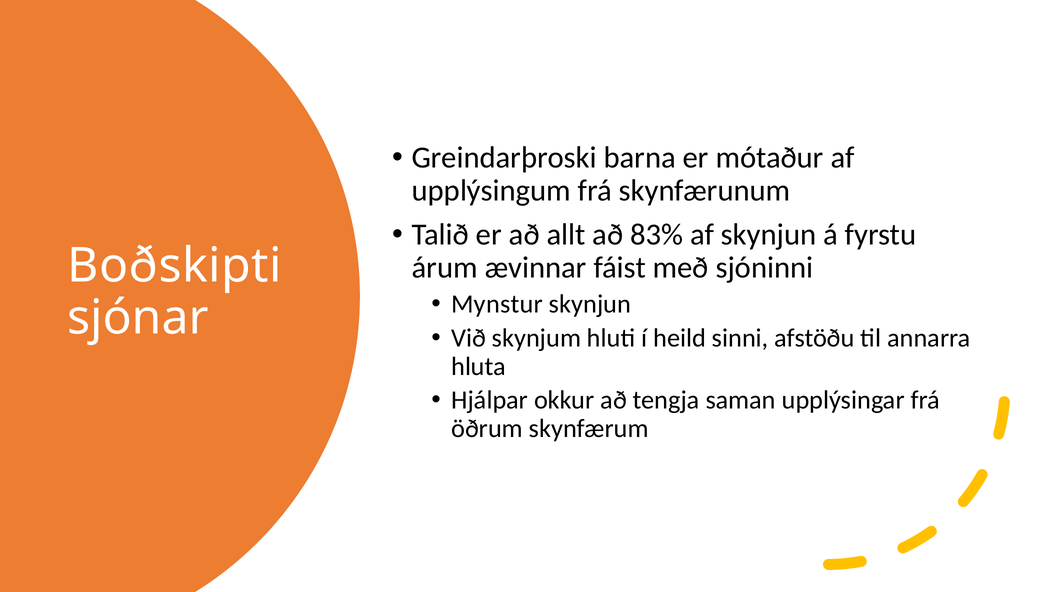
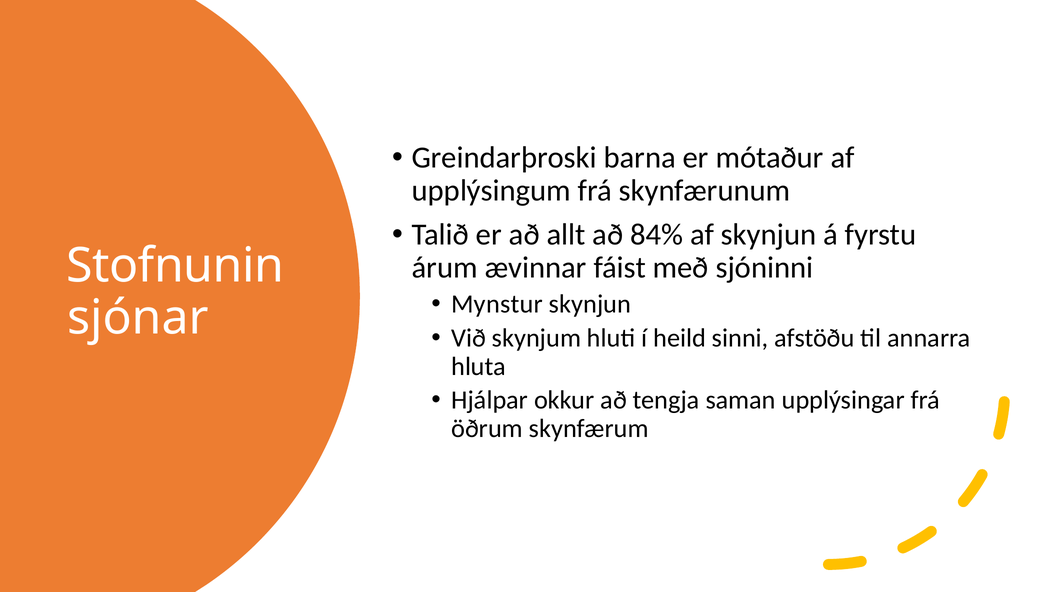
83%: 83% -> 84%
Boðskipti: Boðskipti -> Stofnunin
